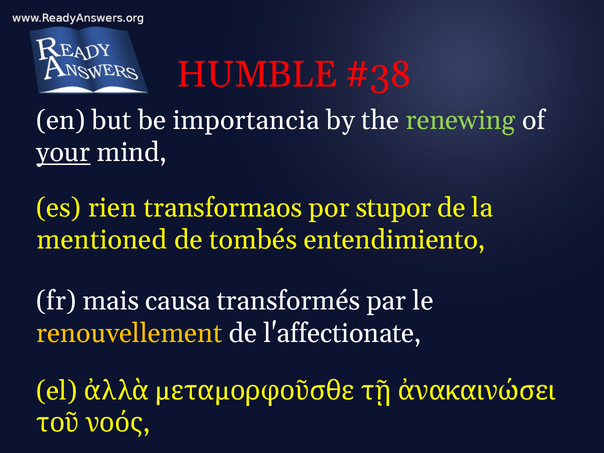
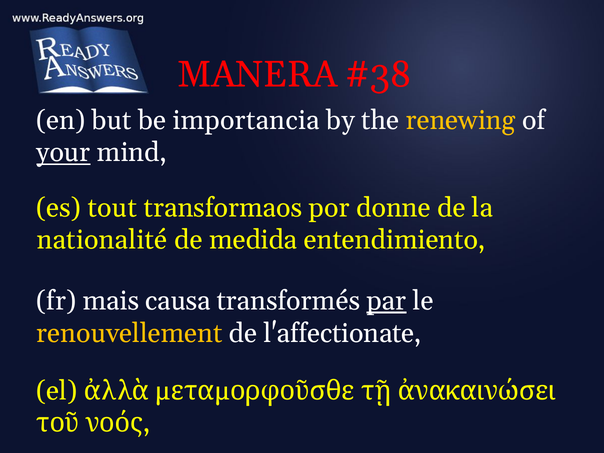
HUMBLE: HUMBLE -> MANERA
renewing colour: light green -> yellow
rien: rien -> tout
stupor: stupor -> donne
mentioned: mentioned -> nationalité
tombés: tombés -> medida
par underline: none -> present
